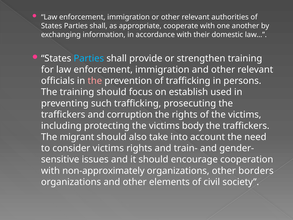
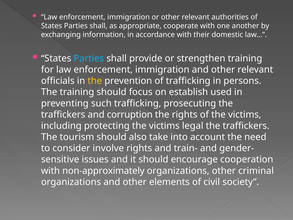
the at (95, 81) colour: pink -> yellow
body: body -> legal
migrant: migrant -> tourism
consider victims: victims -> involve
borders: borders -> criminal
